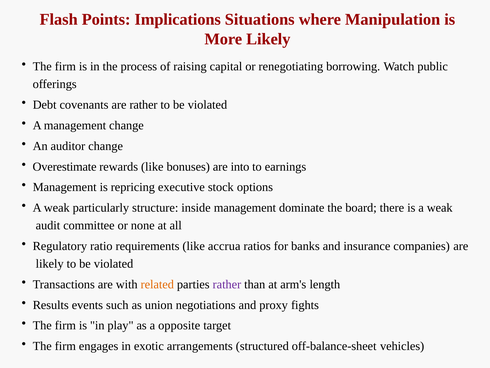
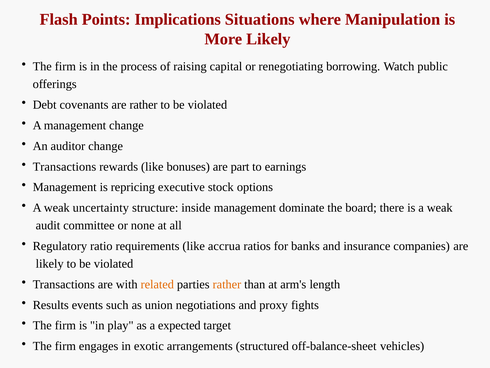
Overestimate at (65, 166): Overestimate -> Transactions
into: into -> part
particularly: particularly -> uncertainty
rather at (227, 284) colour: purple -> orange
opposite: opposite -> expected
